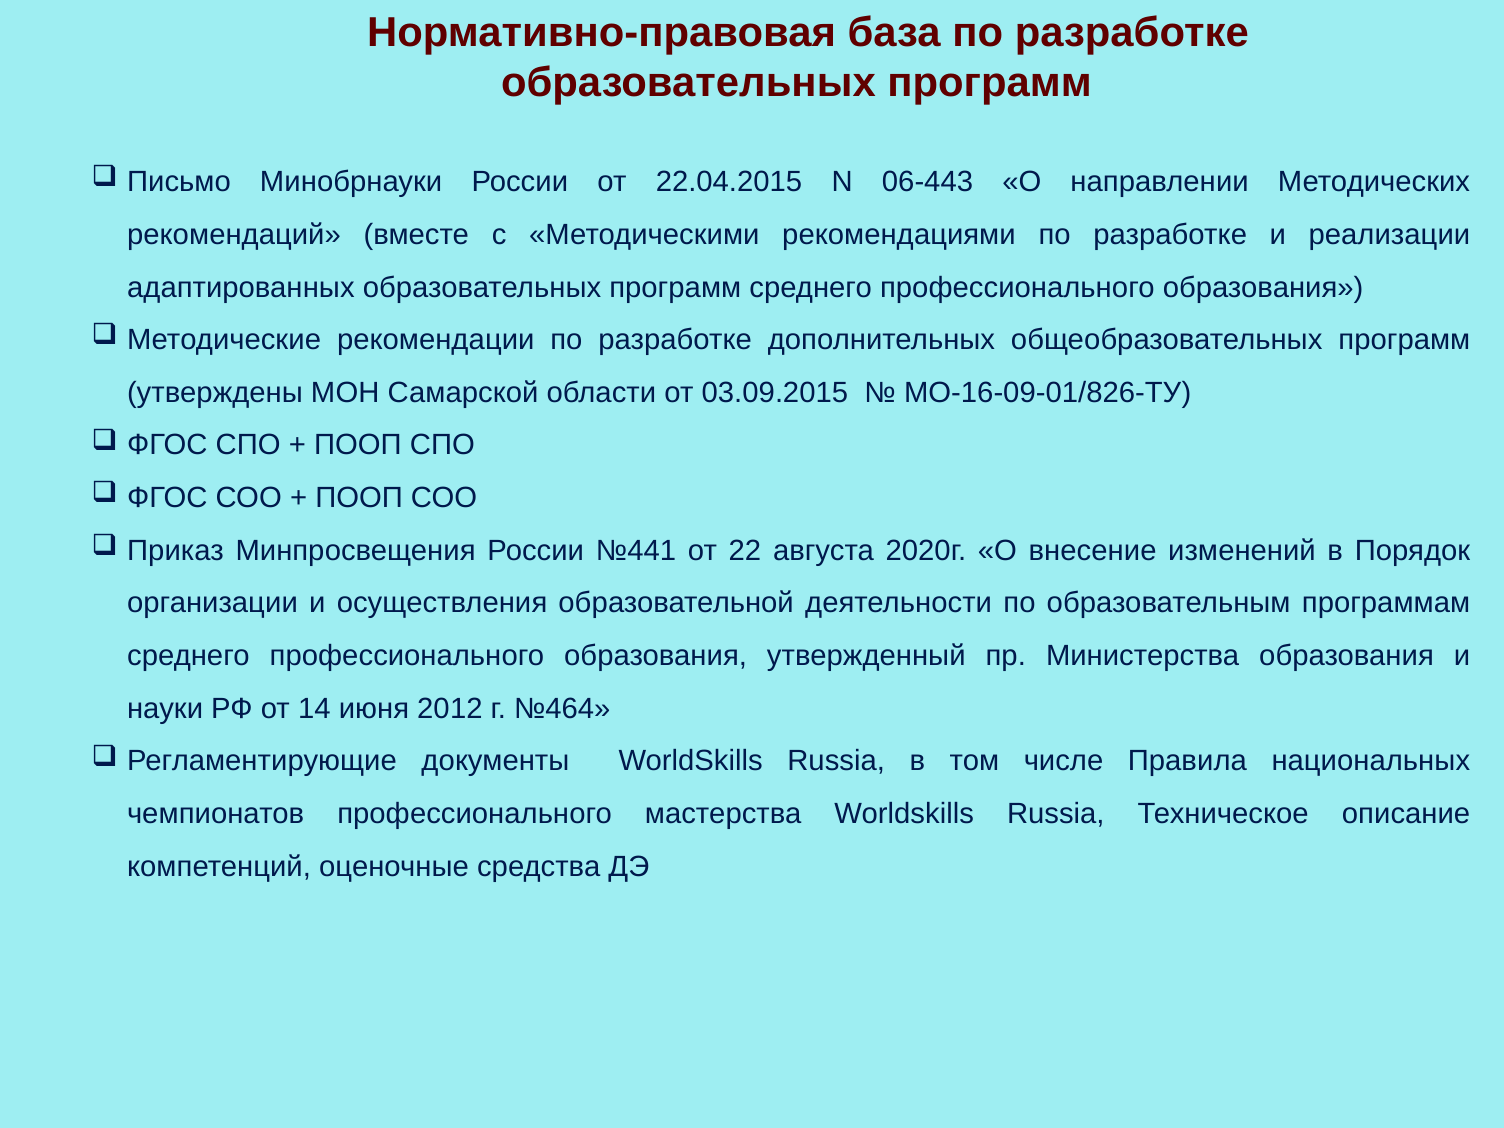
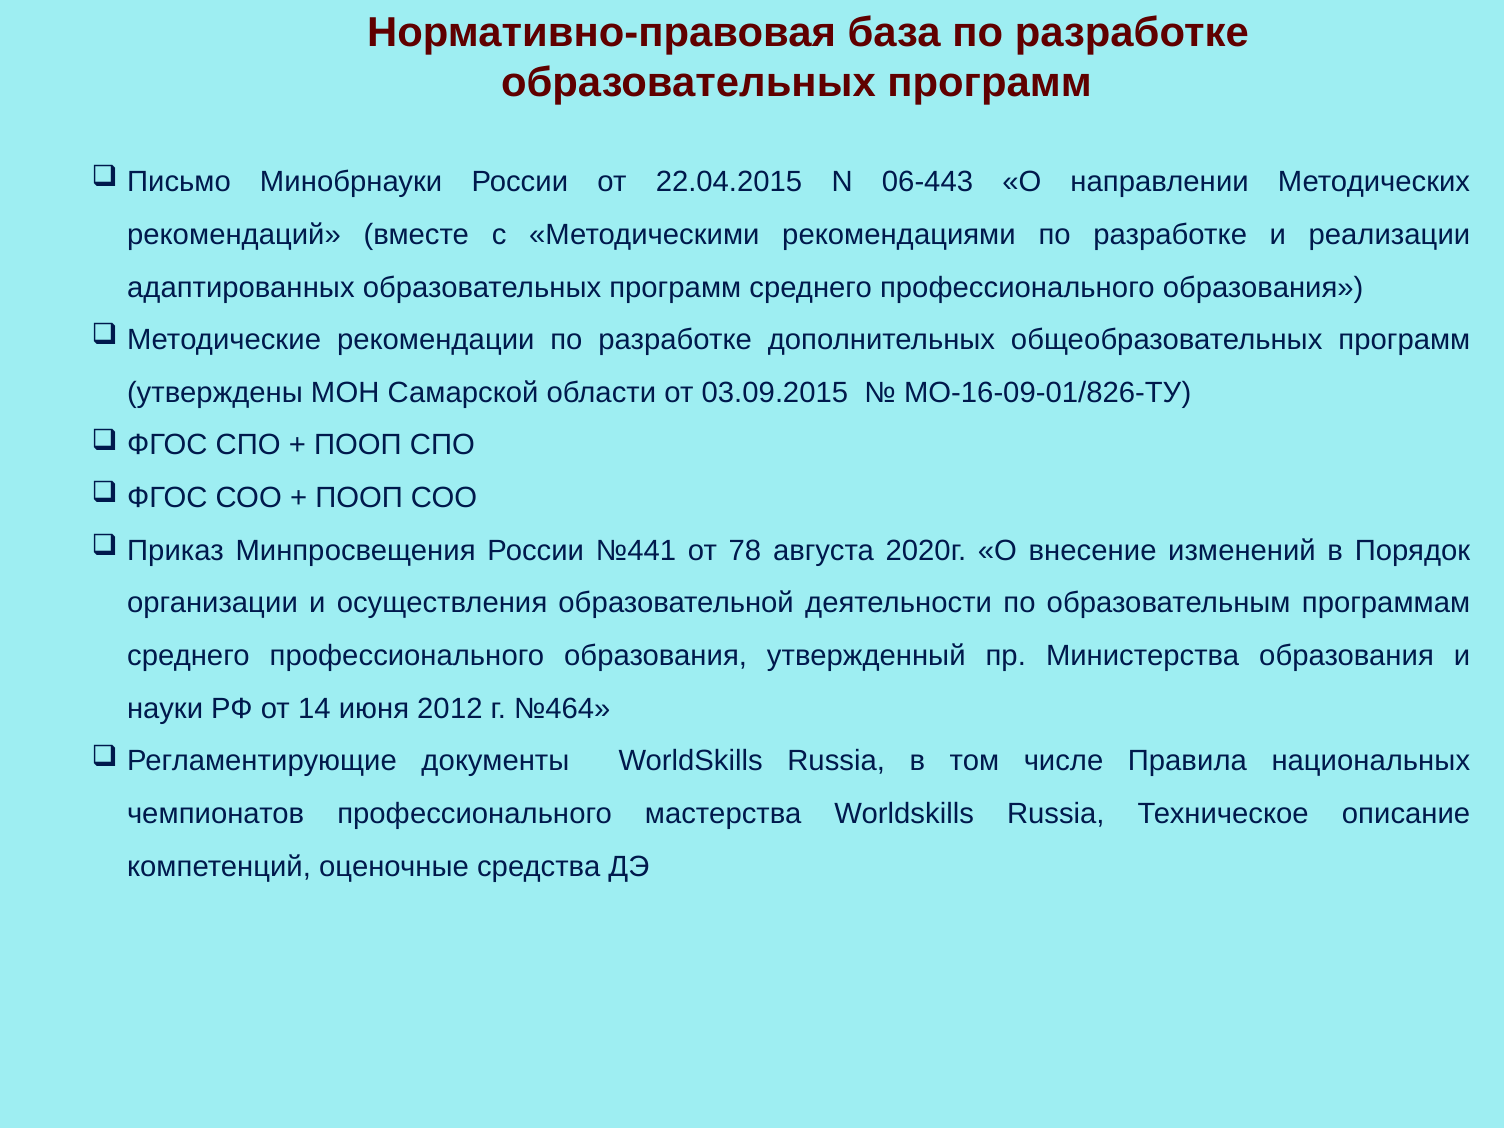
22: 22 -> 78
